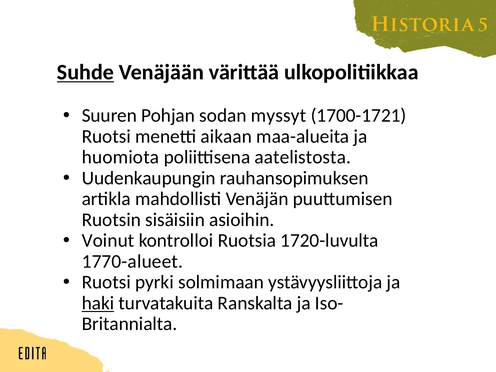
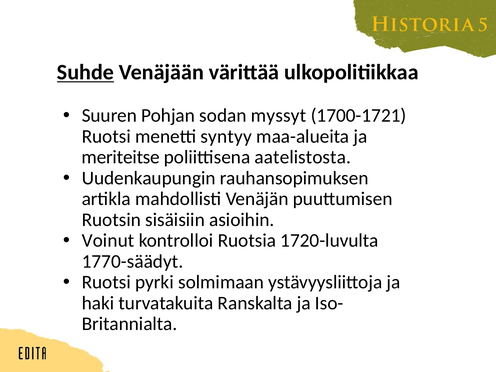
aikaan: aikaan -> syntyy
huomiota: huomiota -> meriteitse
1770-alueet: 1770-alueet -> 1770-säädyt
haki underline: present -> none
